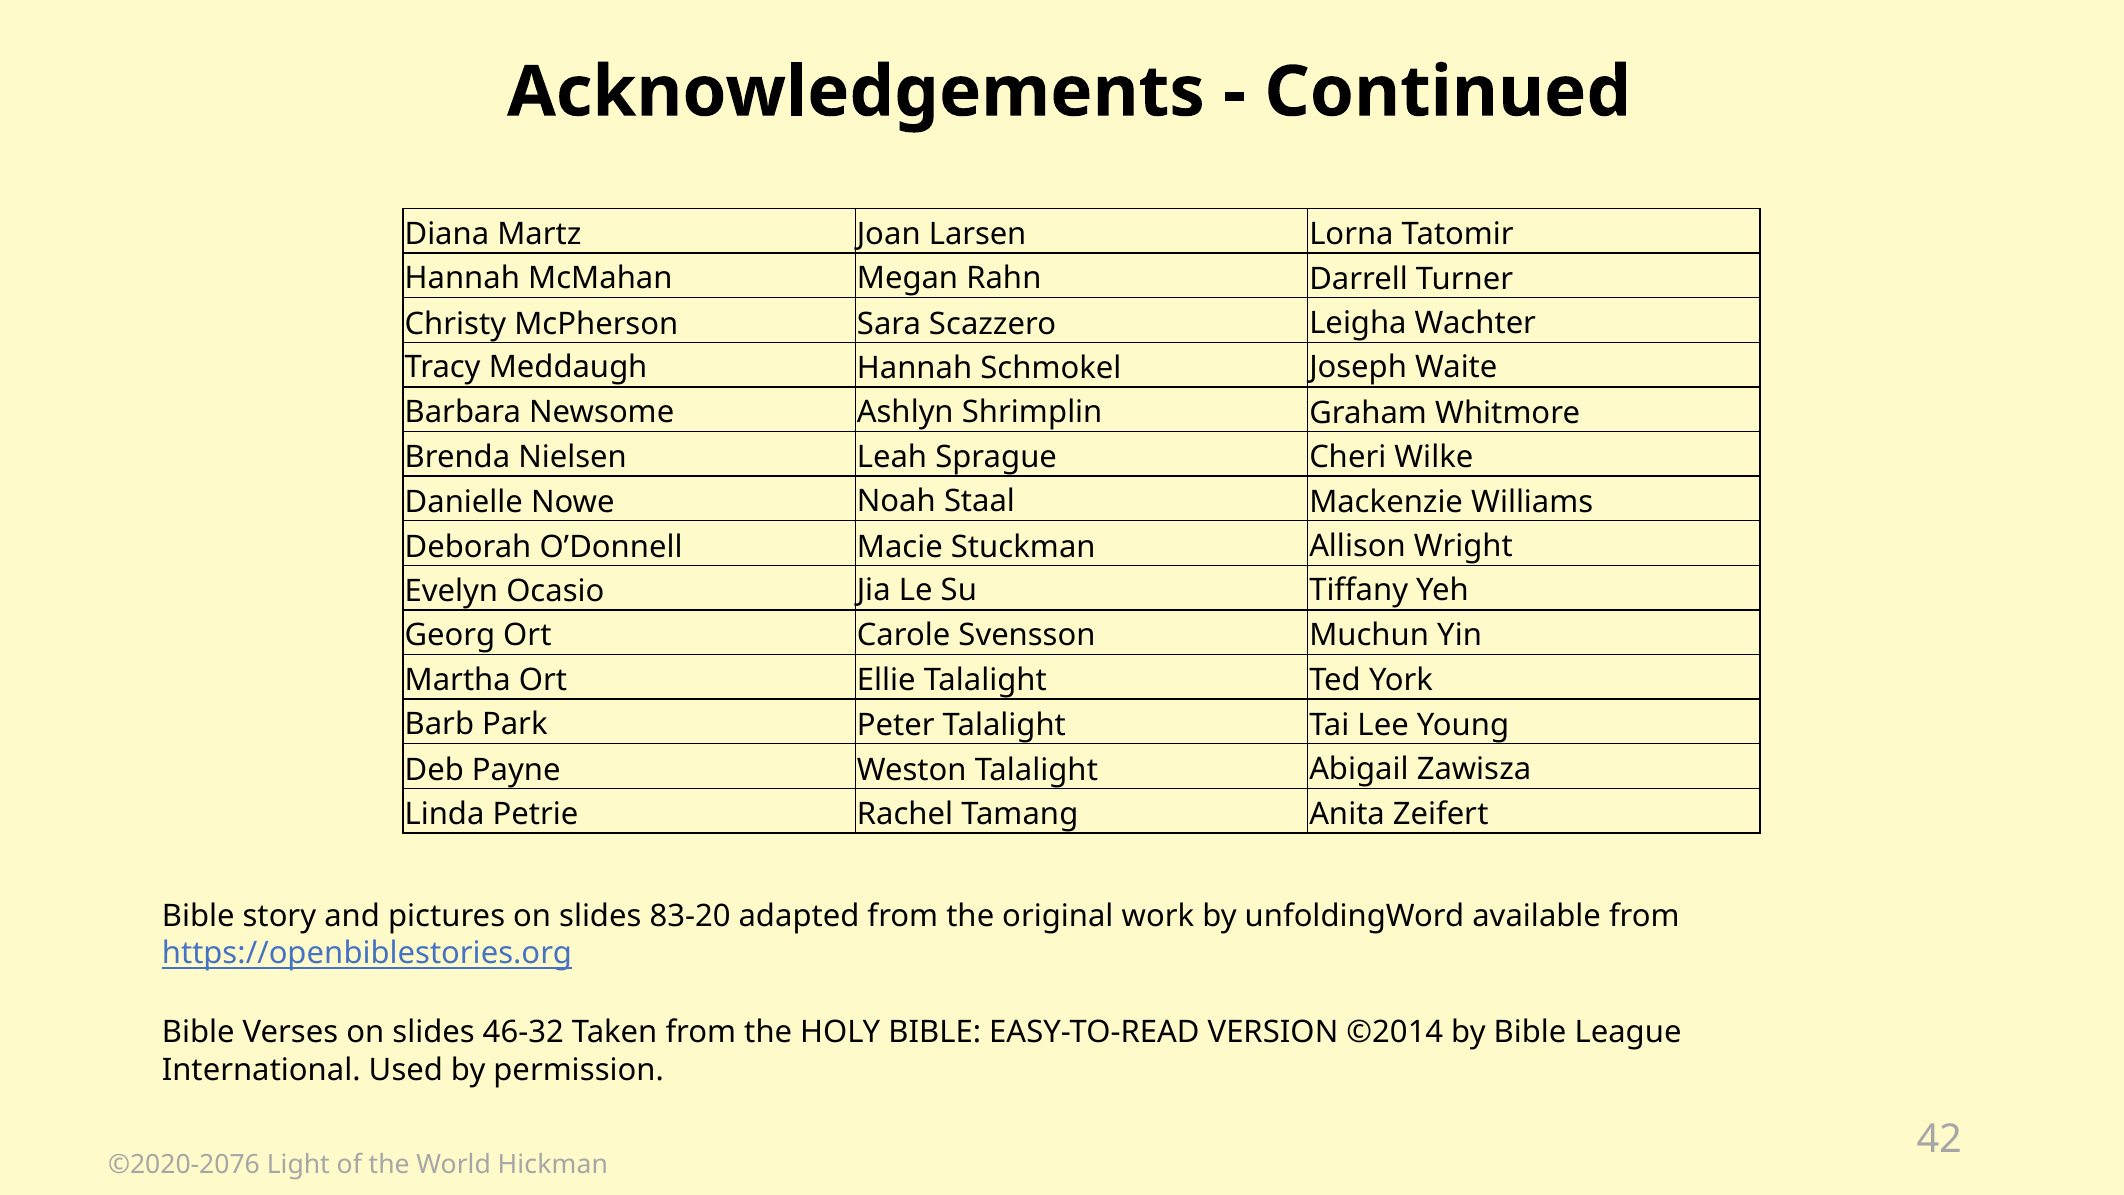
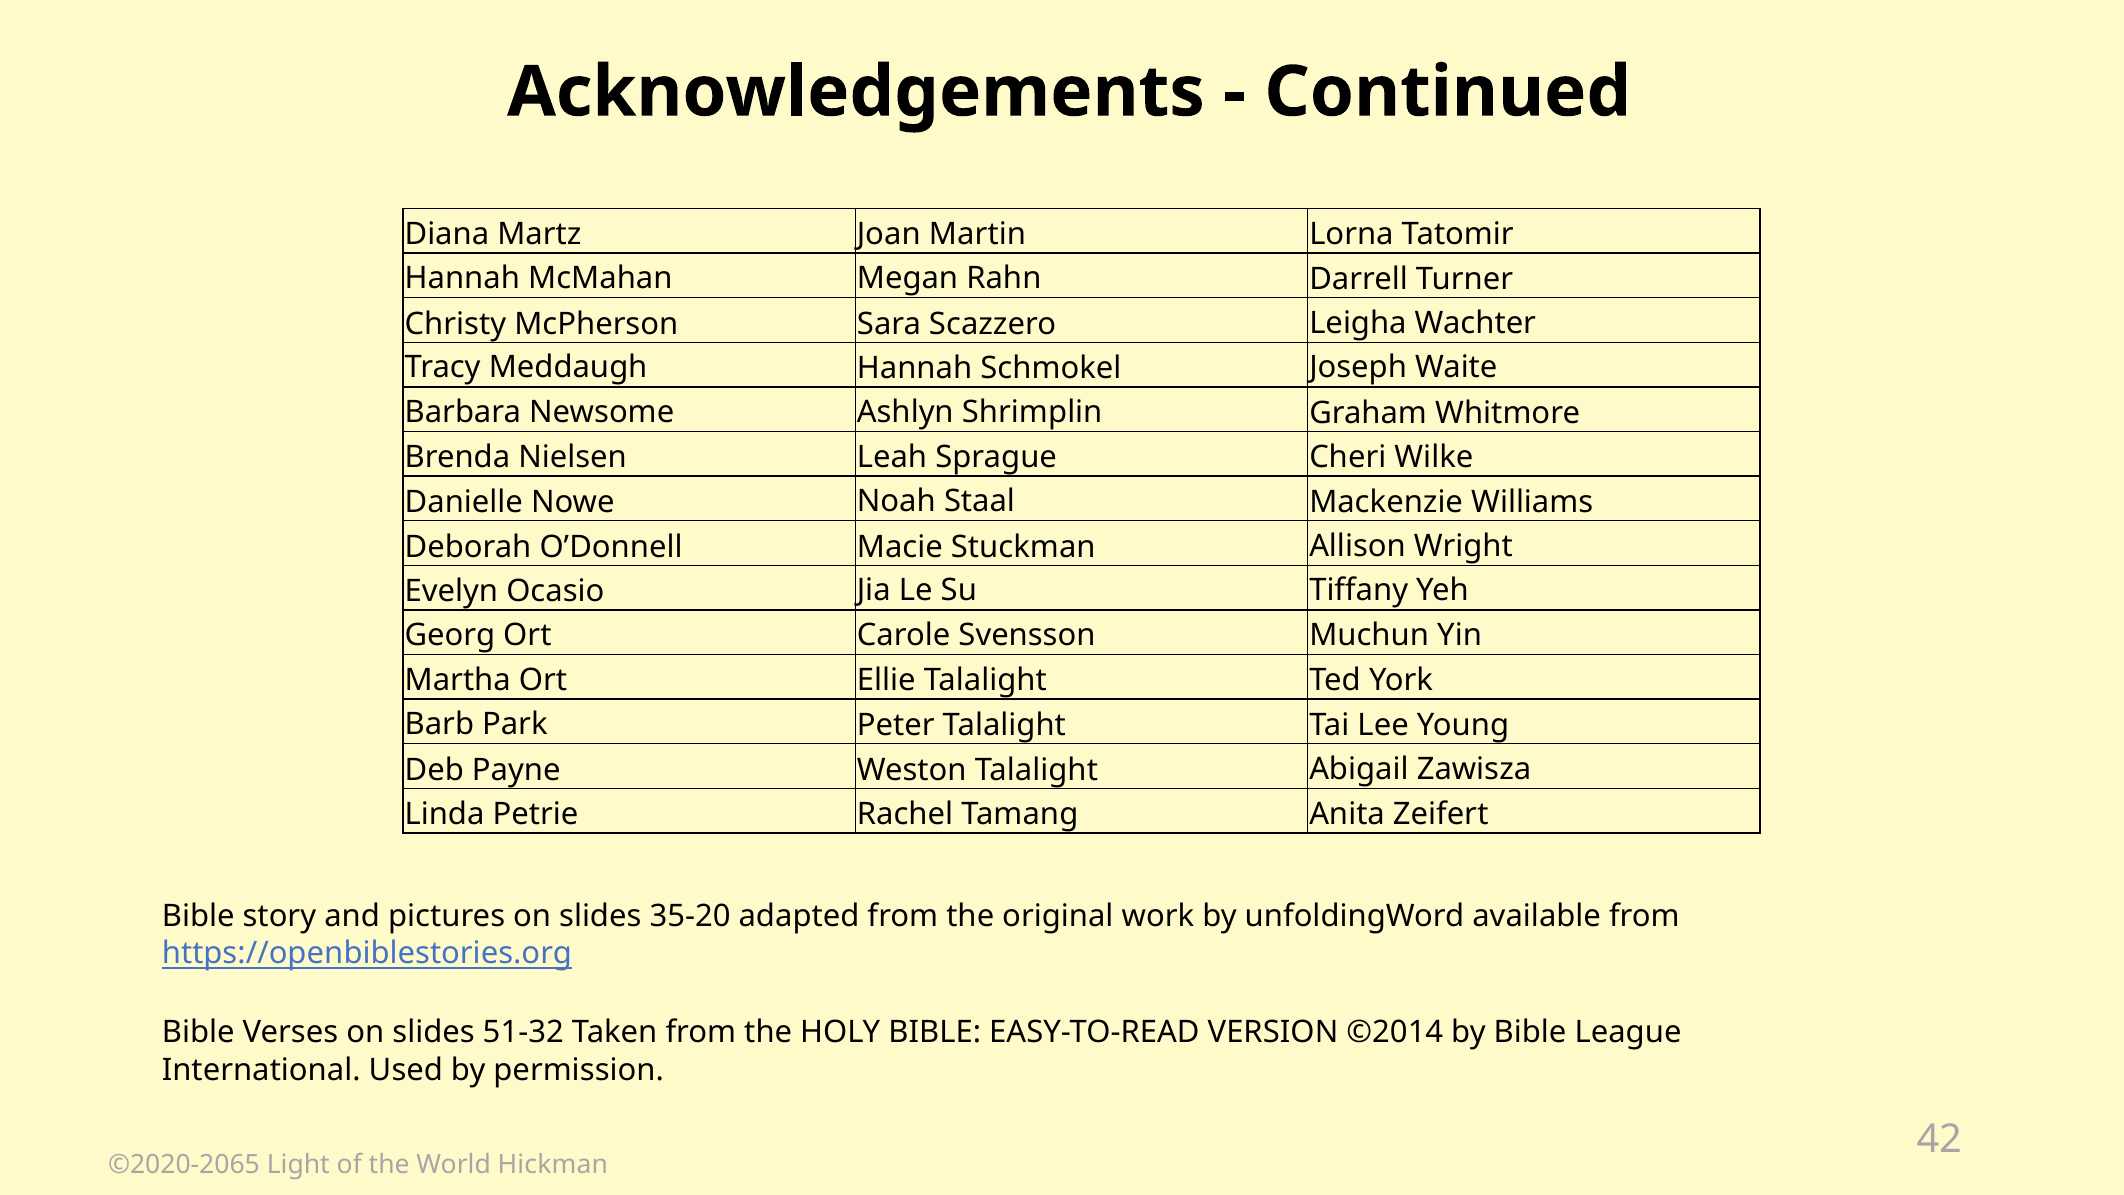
Larsen: Larsen -> Martin
83-20: 83-20 -> 35-20
46-32: 46-32 -> 51-32
©2020-2076: ©2020-2076 -> ©2020-2065
